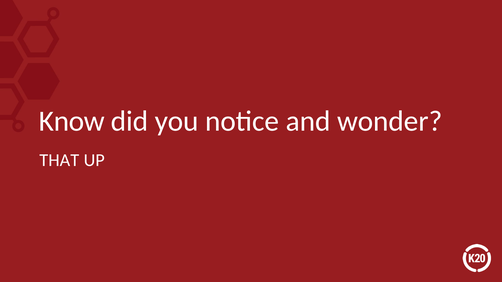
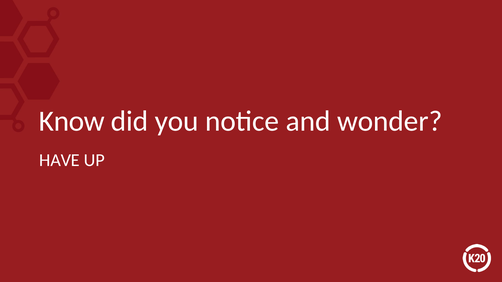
THAT: THAT -> HAVE
